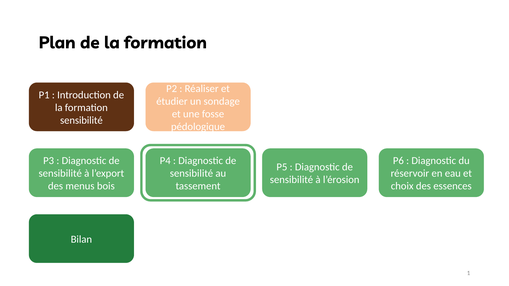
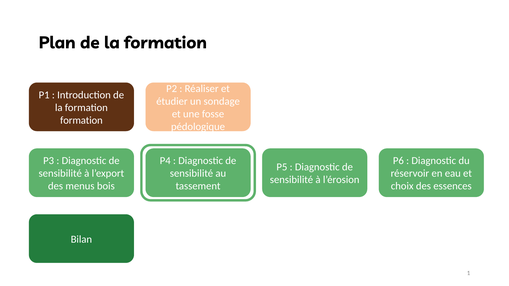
sensibilité at (81, 120): sensibilité -> formation
